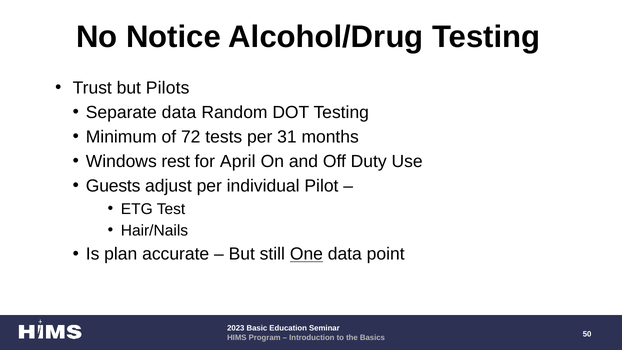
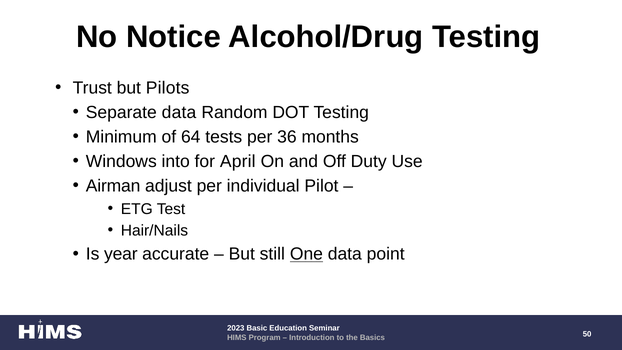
72: 72 -> 64
31: 31 -> 36
rest: rest -> into
Guests: Guests -> Airman
plan: plan -> year
